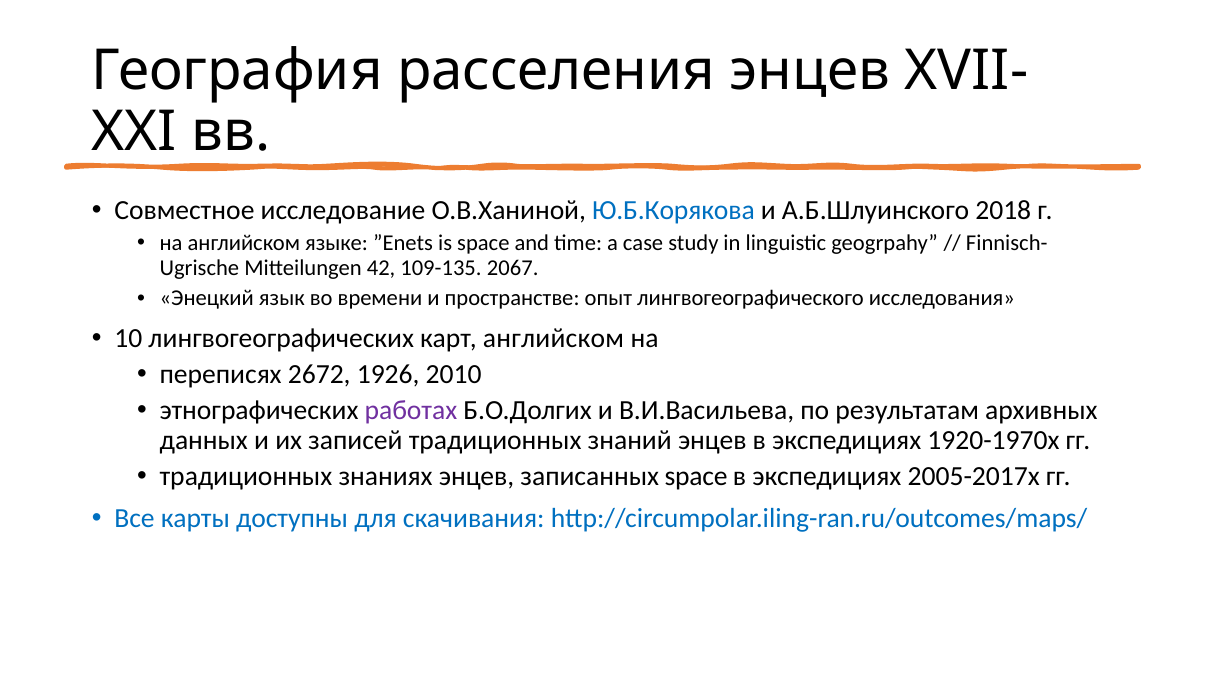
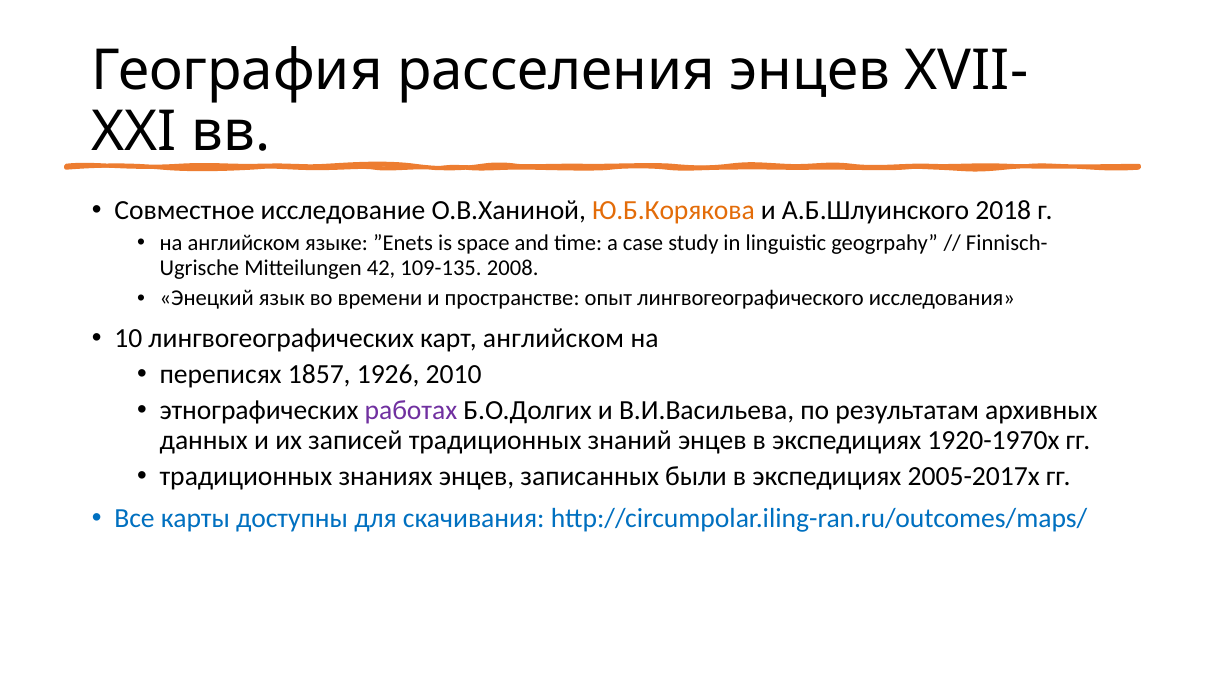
Ю.Б.Корякова colour: blue -> orange
2067: 2067 -> 2008
2672: 2672 -> 1857
записанных space: space -> были
